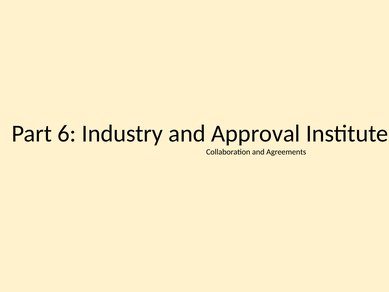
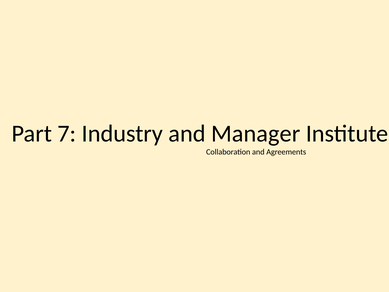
6: 6 -> 7
Approval: Approval -> Manager
